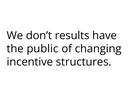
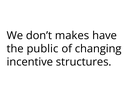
results: results -> makes
